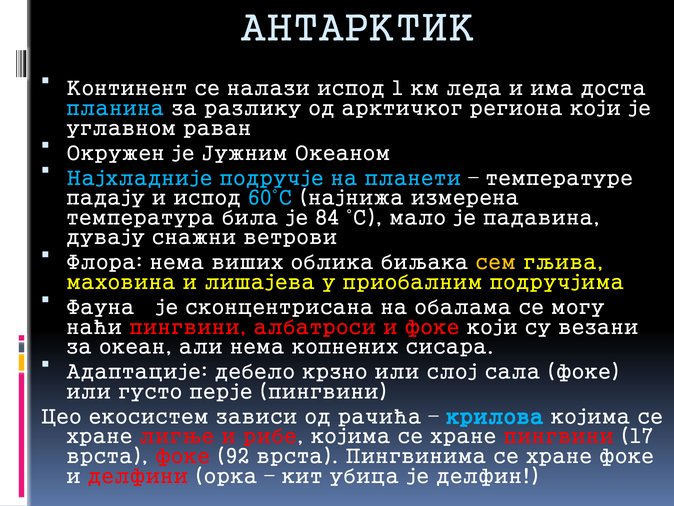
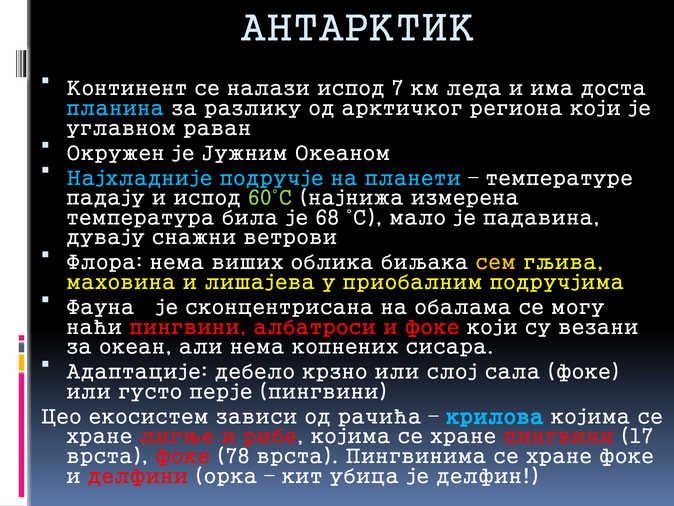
1: 1 -> 7
60˚С colour: light blue -> light green
84: 84 -> 68
92: 92 -> 78
